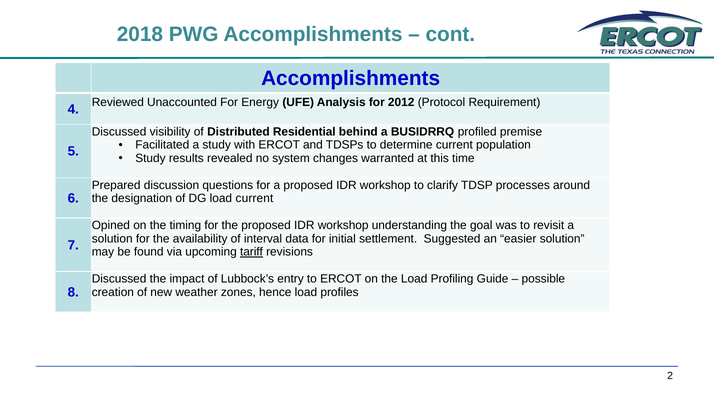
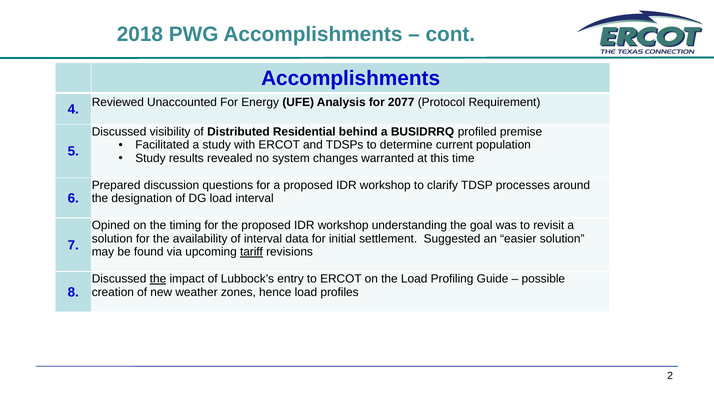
2012: 2012 -> 2077
load current: current -> interval
the at (158, 279) underline: none -> present
